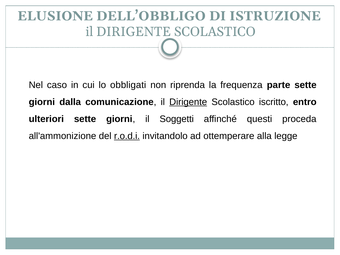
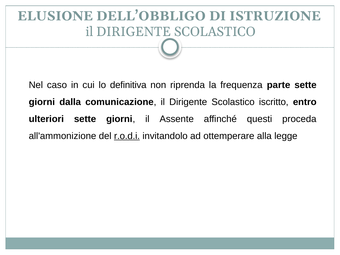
obbligati: obbligati -> definitiva
Dirigente at (188, 102) underline: present -> none
Soggetti: Soggetti -> Assente
